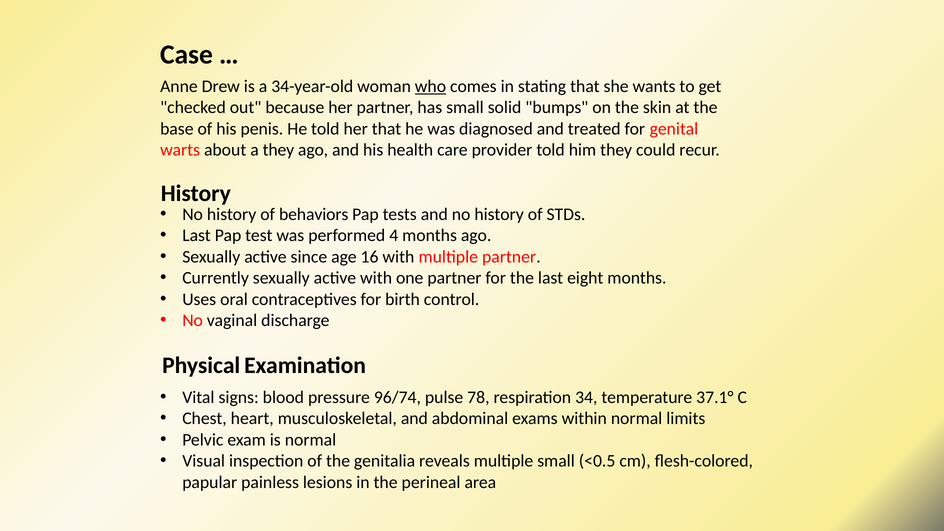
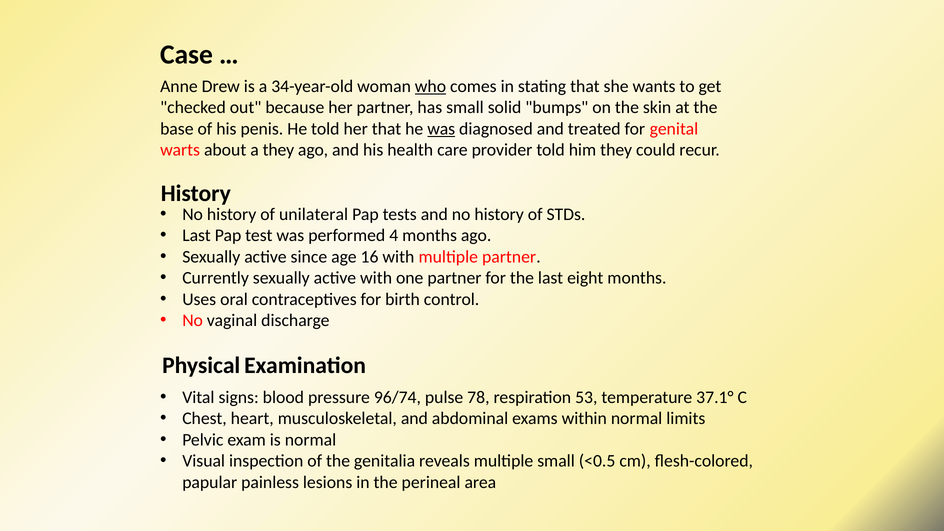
was at (441, 129) underline: none -> present
behaviors: behaviors -> unilateral
34: 34 -> 53
